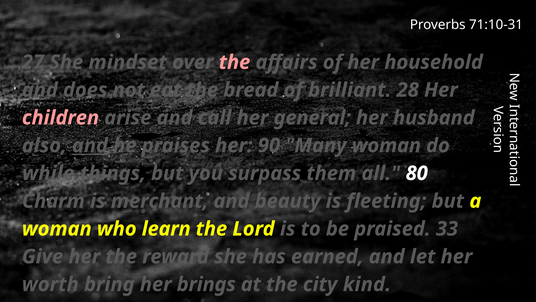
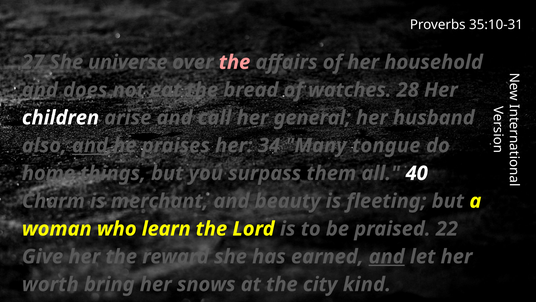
71:10-31: 71:10-31 -> 35:10-31
mindset: mindset -> universe
brilliant: brilliant -> watches
children colour: pink -> white
90: 90 -> 34
Many woman: woman -> tongue
while: while -> home
80: 80 -> 40
33: 33 -> 22
and at (387, 256) underline: none -> present
brings: brings -> snows
